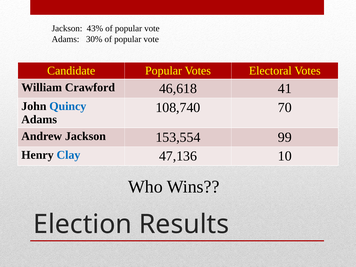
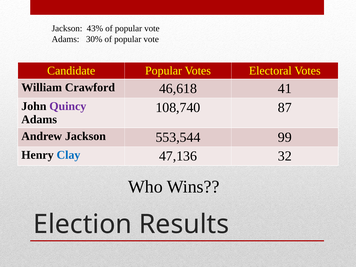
Quincy colour: blue -> purple
70: 70 -> 87
153,554: 153,554 -> 553,544
10: 10 -> 32
